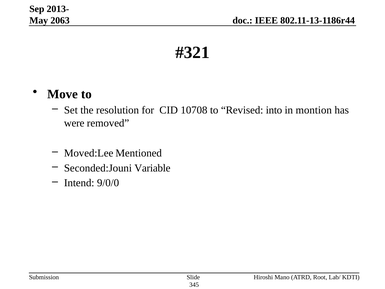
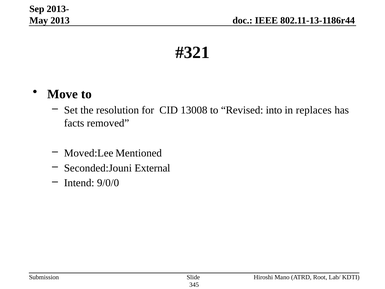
2063: 2063 -> 2013
10708: 10708 -> 13008
montion: montion -> replaces
were: were -> facts
Variable: Variable -> External
